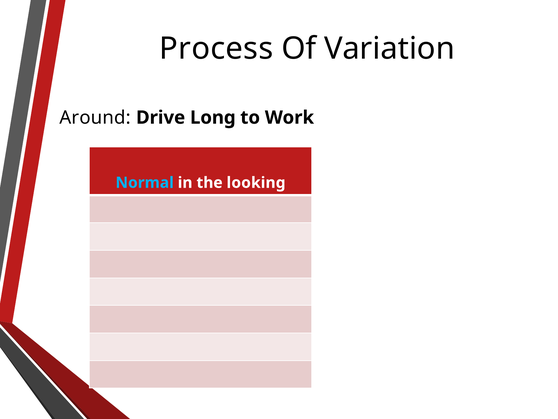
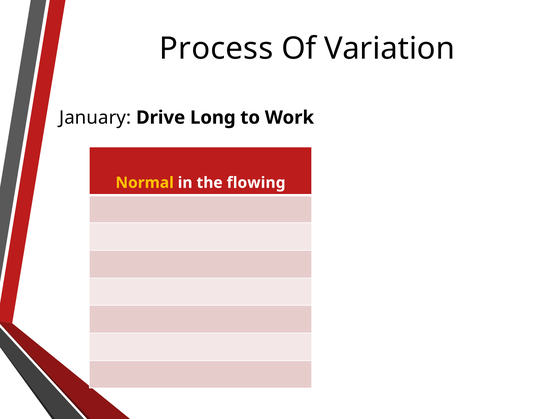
Around: Around -> January
Normal colour: light blue -> yellow
looking: looking -> flowing
